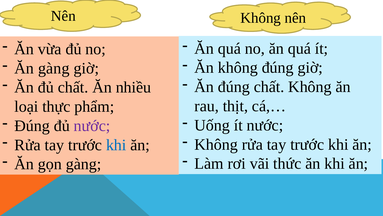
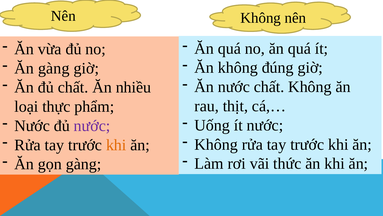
Ăn đúng: đúng -> nước
Đúng at (32, 125): Đúng -> Nước
khi at (116, 145) colour: blue -> orange
